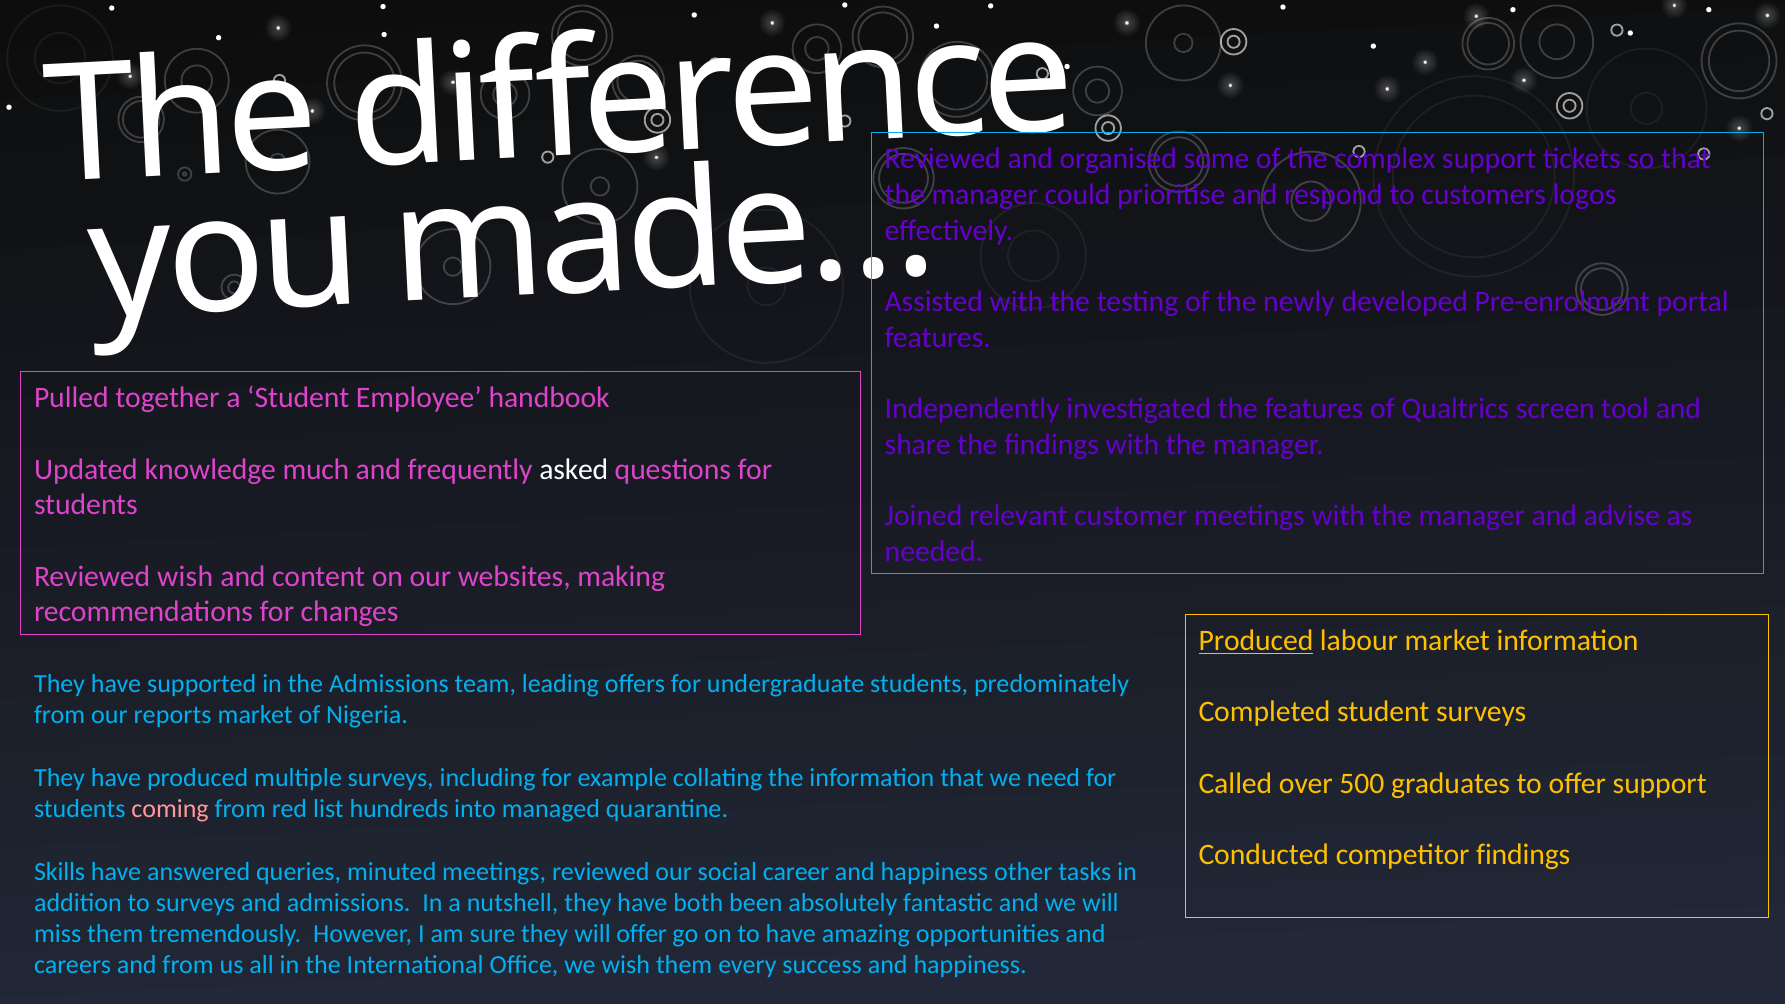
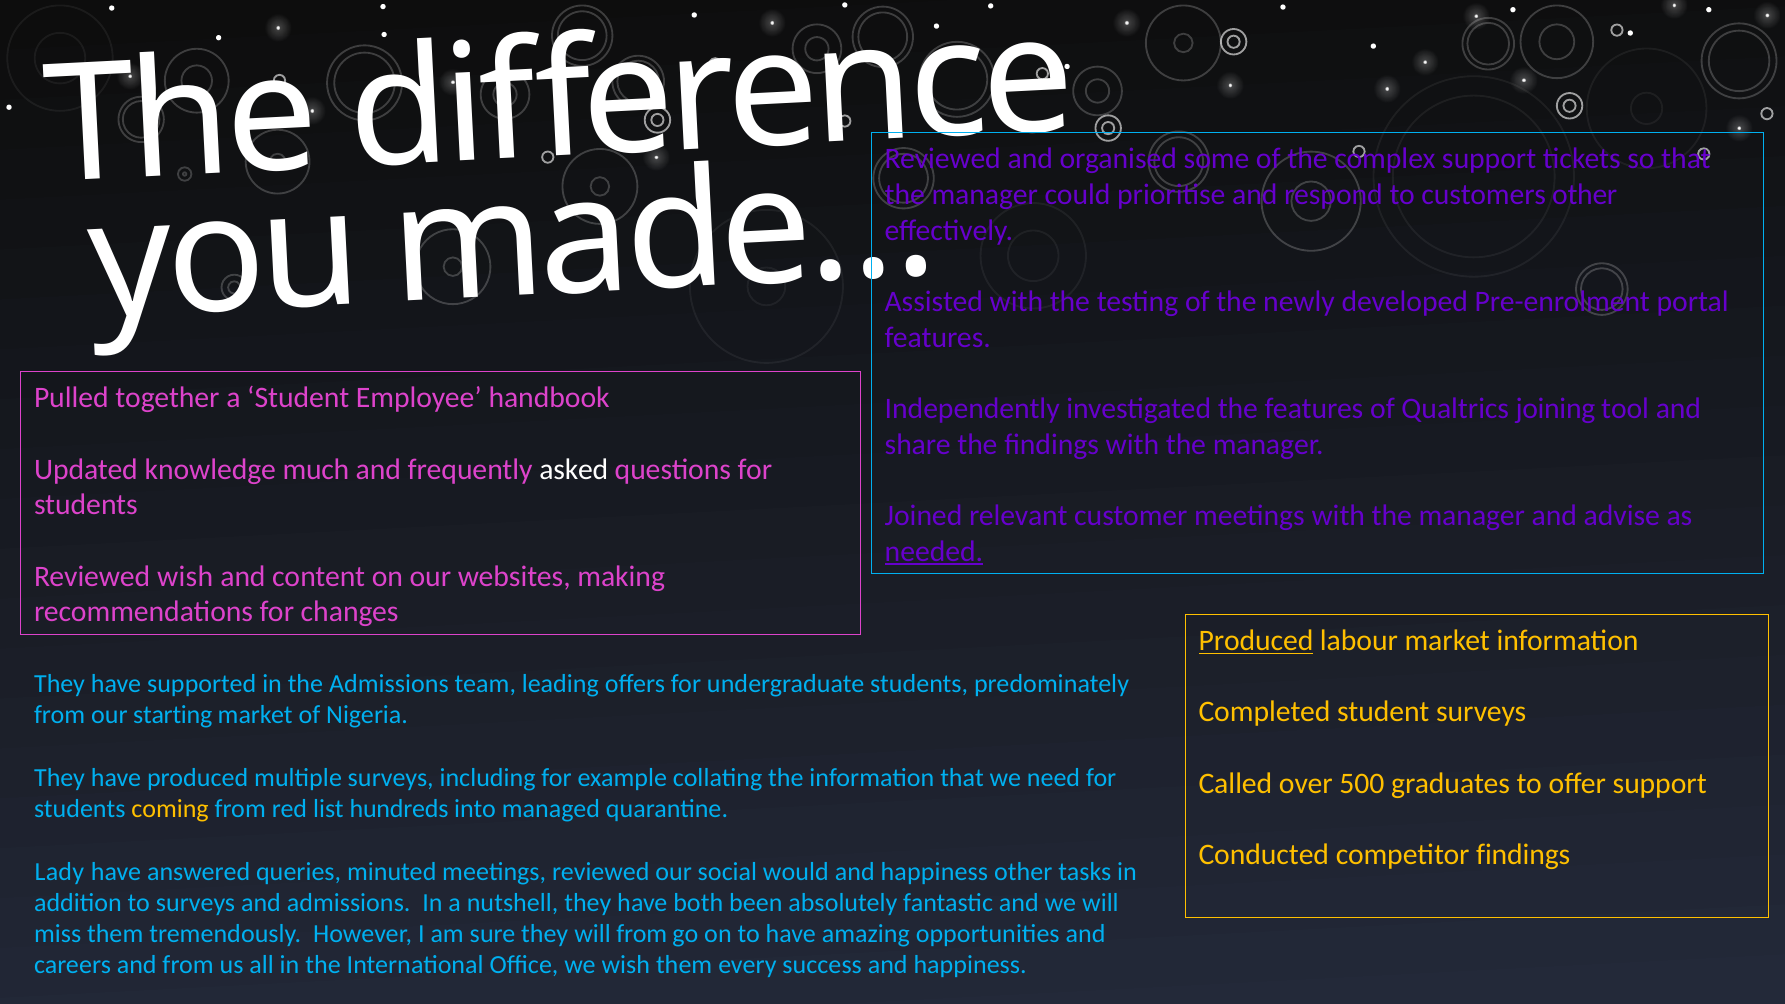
customers logos: logos -> other
screen: screen -> joining
needed underline: none -> present
reports: reports -> starting
coming colour: pink -> yellow
Skills: Skills -> Lady
career: career -> would
will offer: offer -> from
